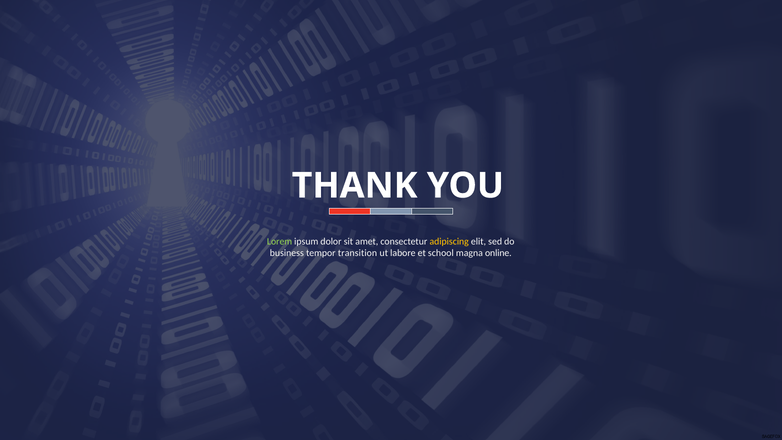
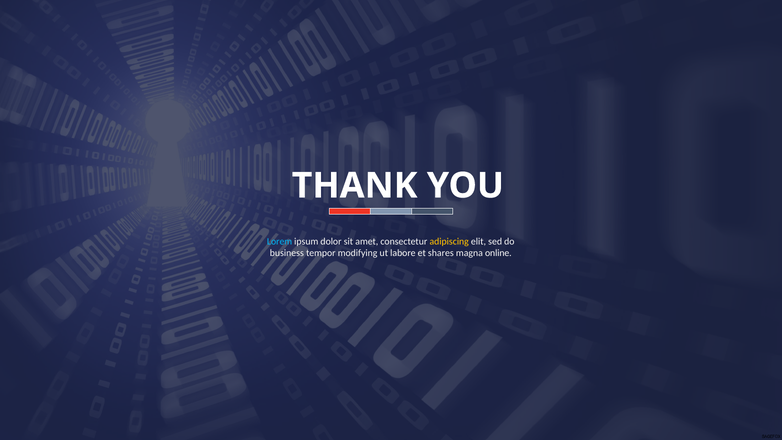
Lorem colour: light green -> light blue
transition: transition -> modifying
school: school -> shares
